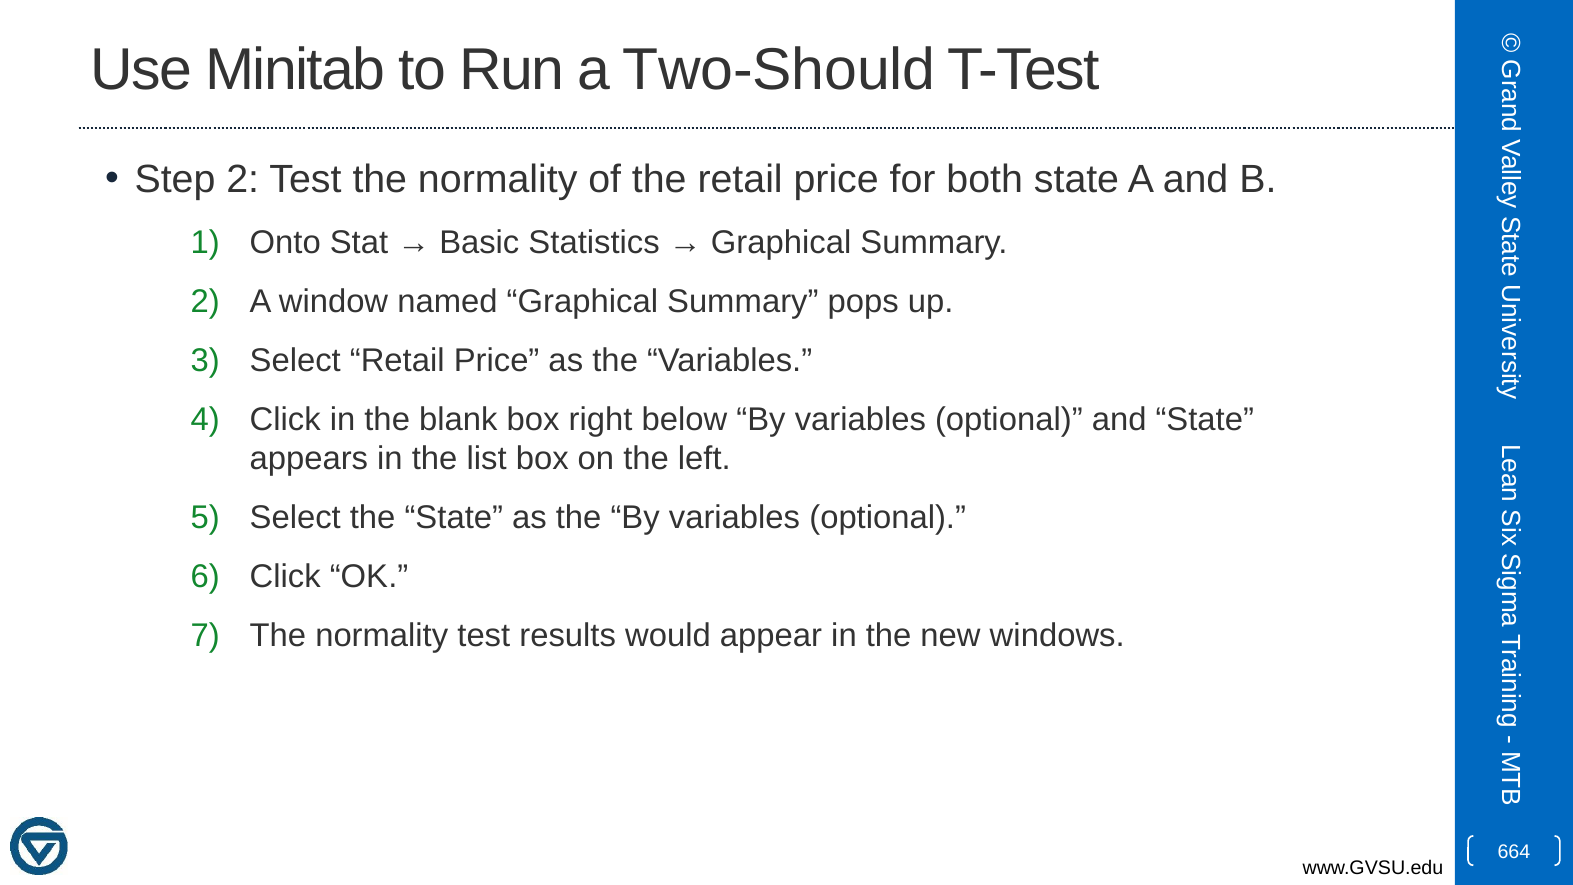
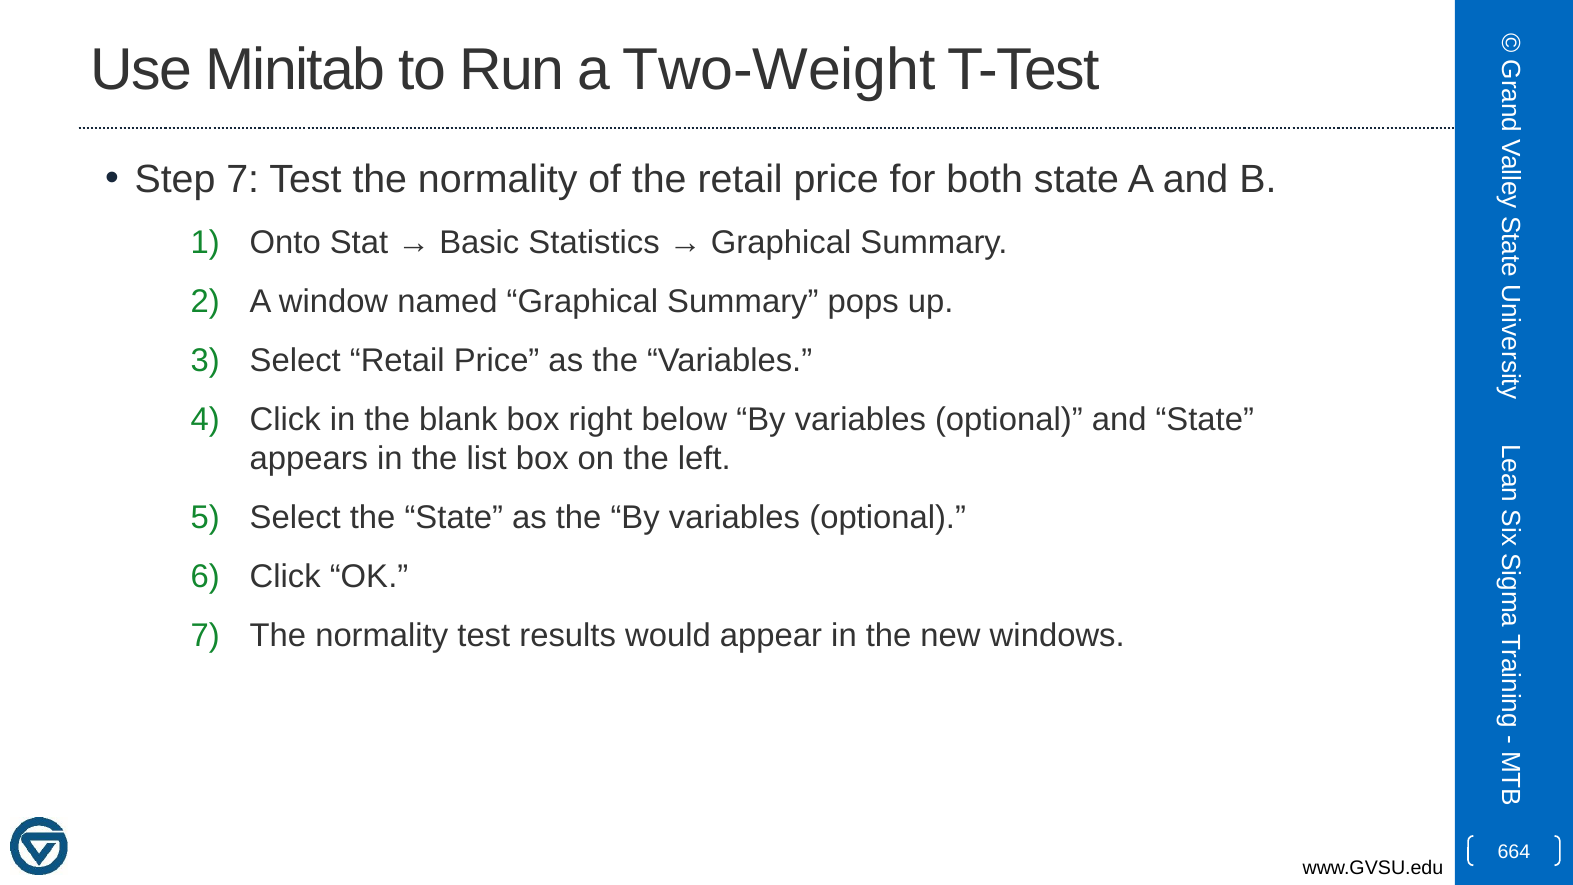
Two-Should: Two-Should -> Two-Weight
Step 2: 2 -> 7
